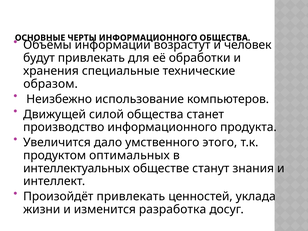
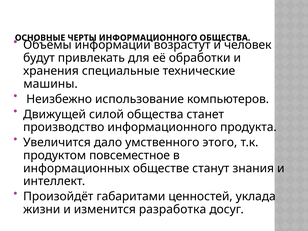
образом: образом -> машины
оптимальных: оптимальных -> повсеместное
интеллектуальных: интеллектуальных -> информационных
Произойдёт привлекать: привлекать -> габаритами
